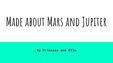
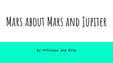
Made at (15, 22): Made -> Mars
